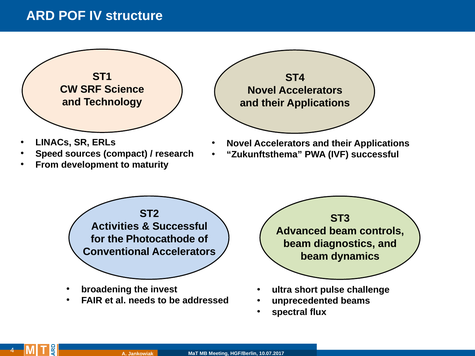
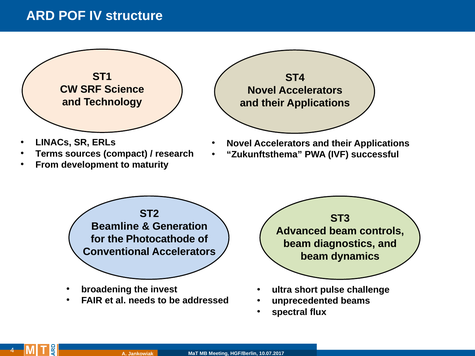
Speed: Speed -> Terms
Activities: Activities -> Beamline
Successful at (180, 227): Successful -> Generation
